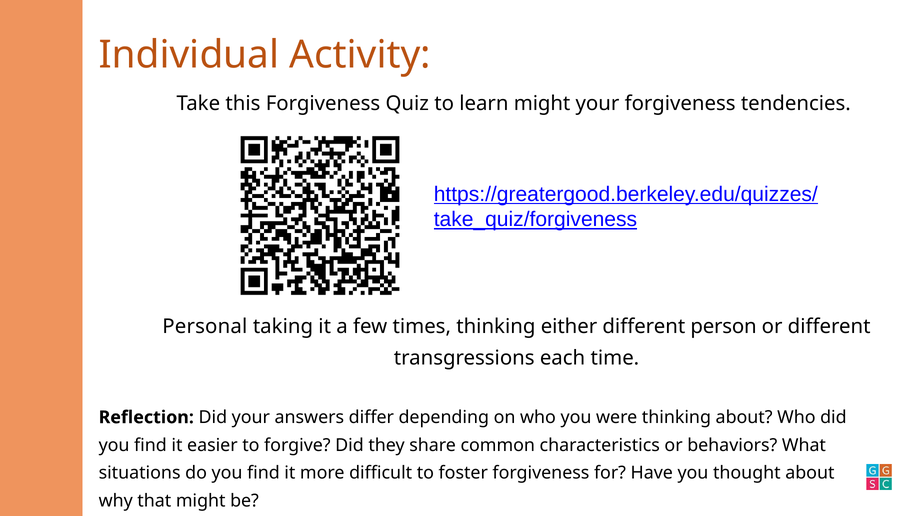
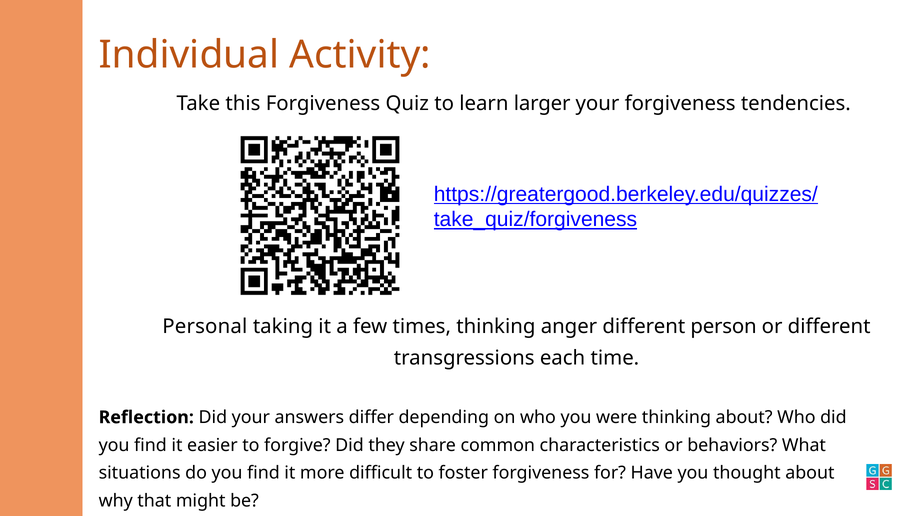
learn might: might -> larger
either: either -> anger
